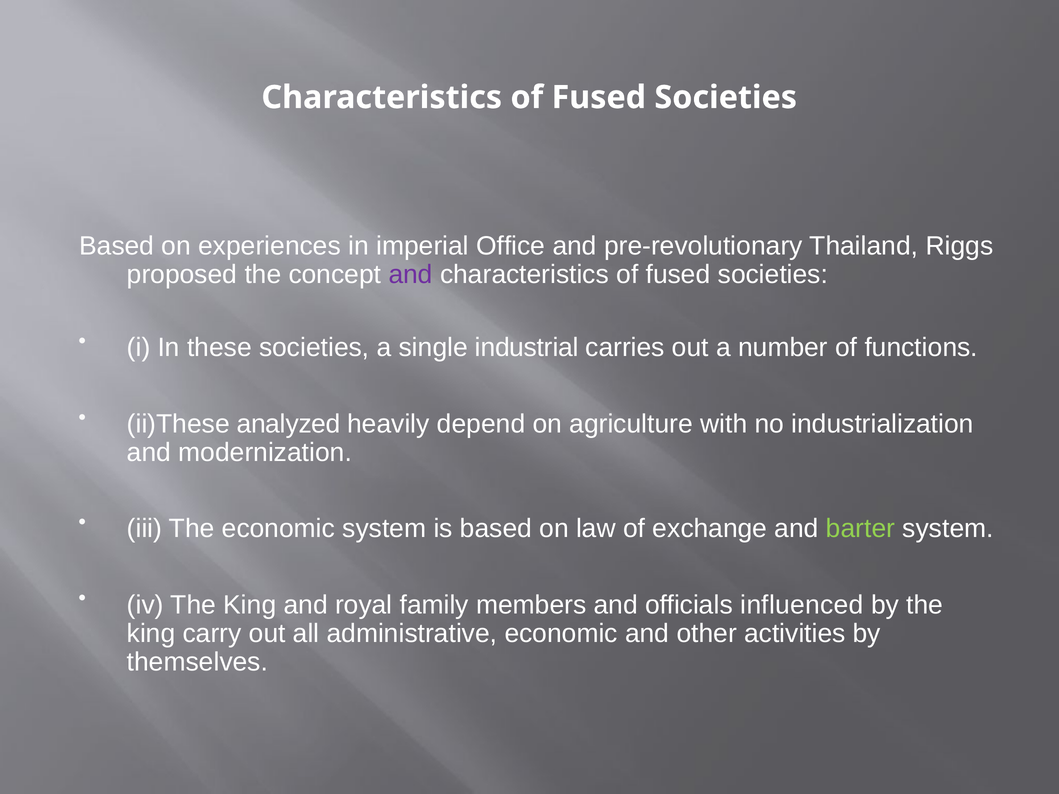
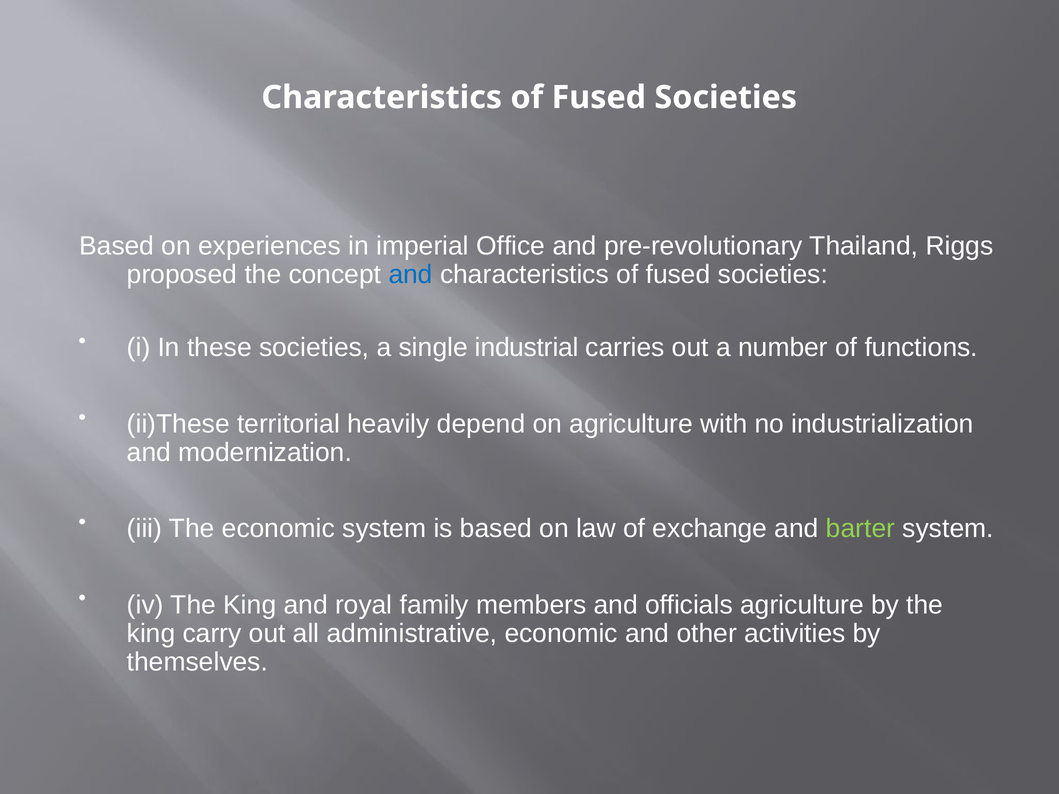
and at (411, 275) colour: purple -> blue
analyzed: analyzed -> territorial
officials influenced: influenced -> agriculture
